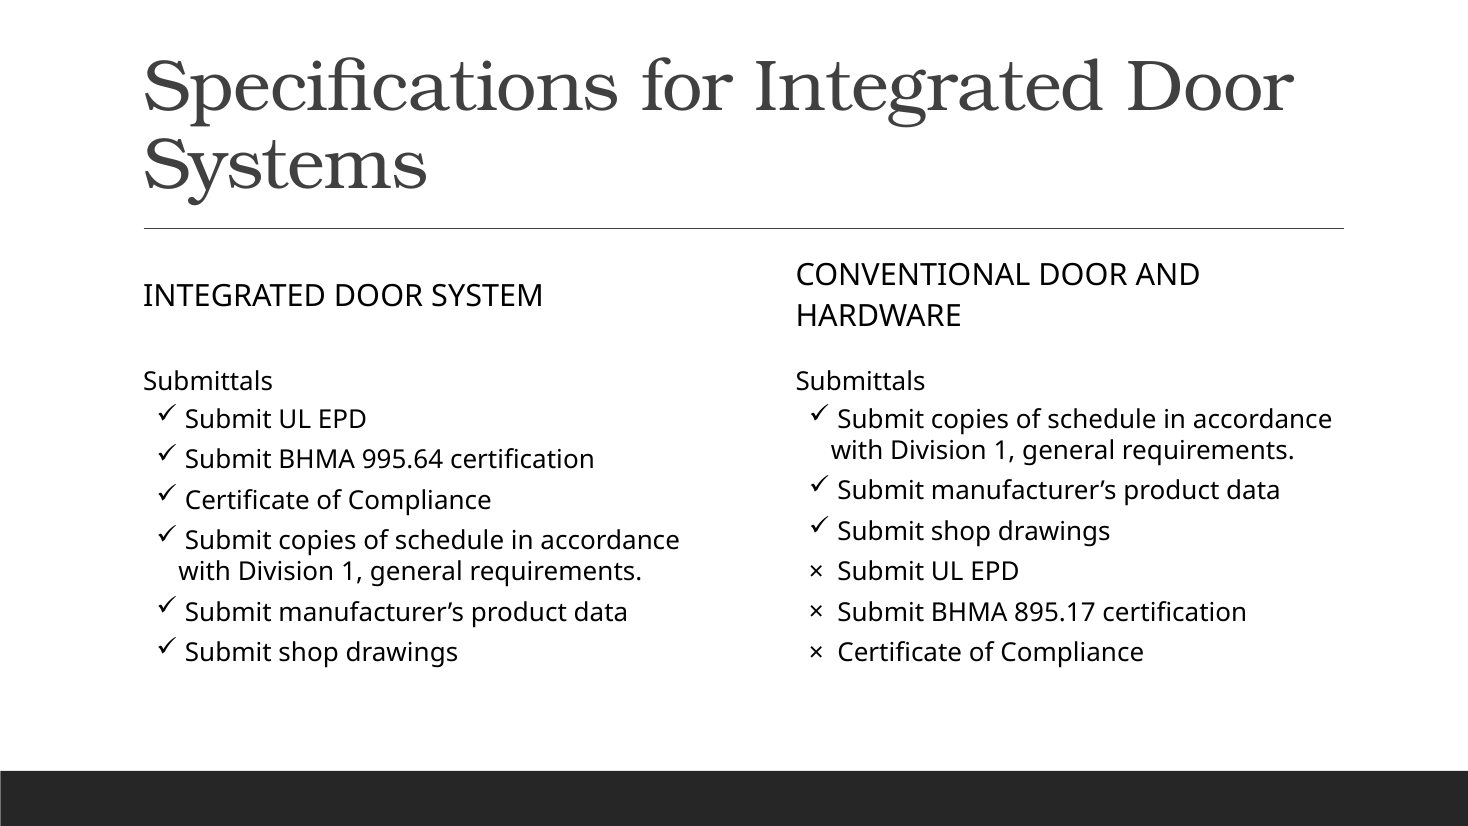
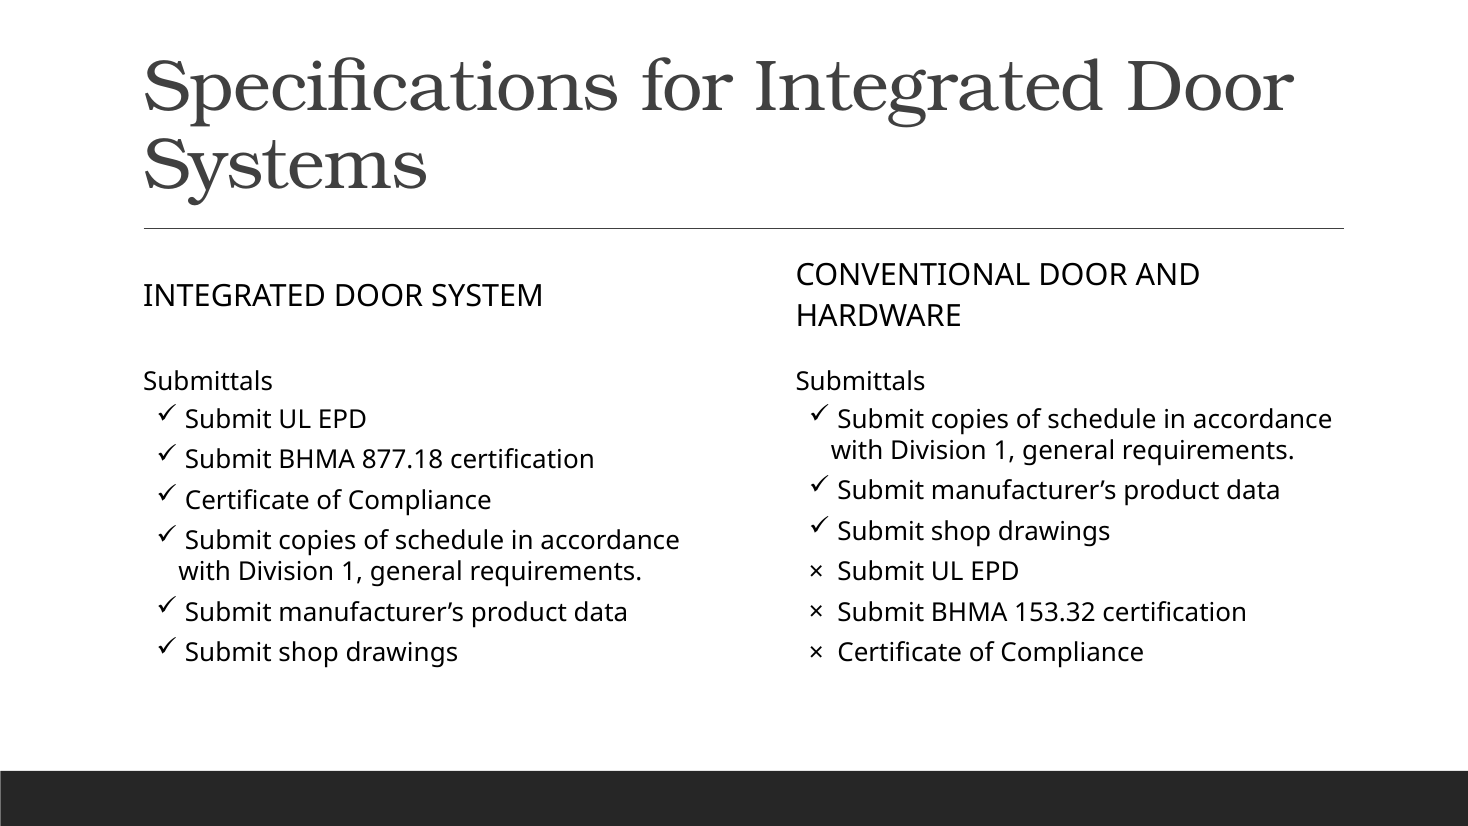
995.64: 995.64 -> 877.18
895.17: 895.17 -> 153.32
